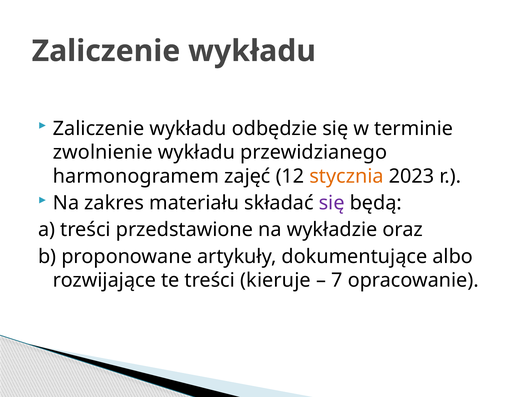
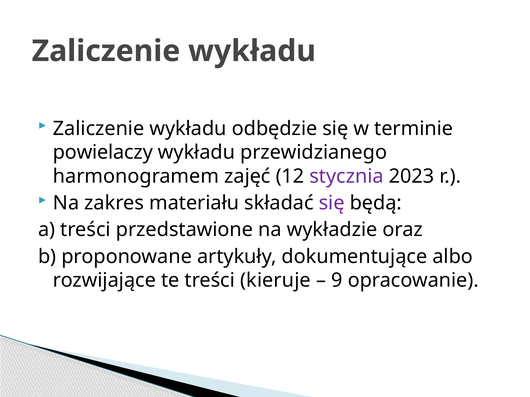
zwolnienie: zwolnienie -> powielaczy
stycznia colour: orange -> purple
7: 7 -> 9
